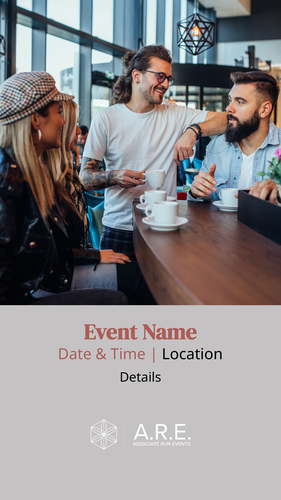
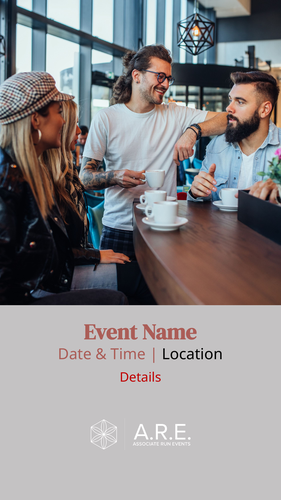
Details colour: black -> red
